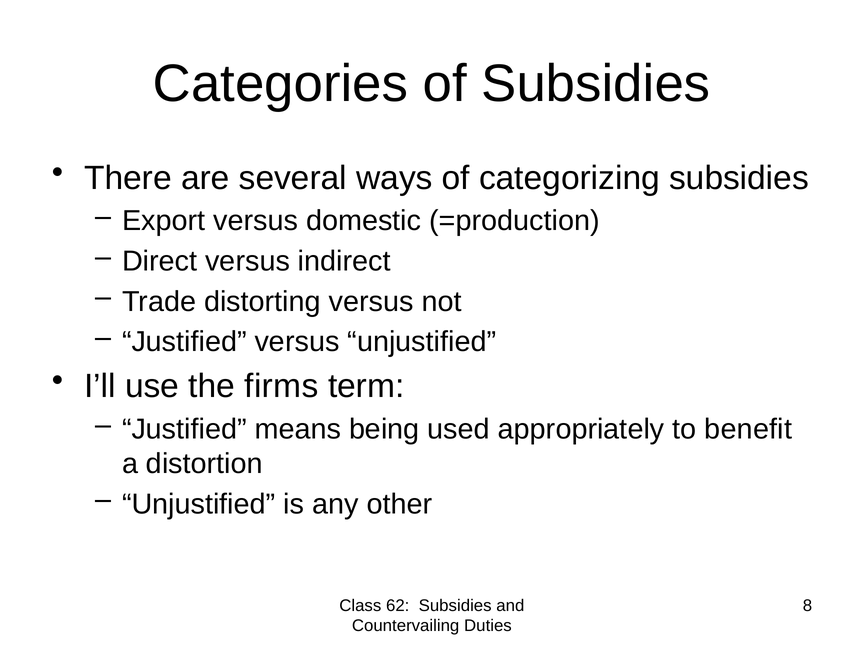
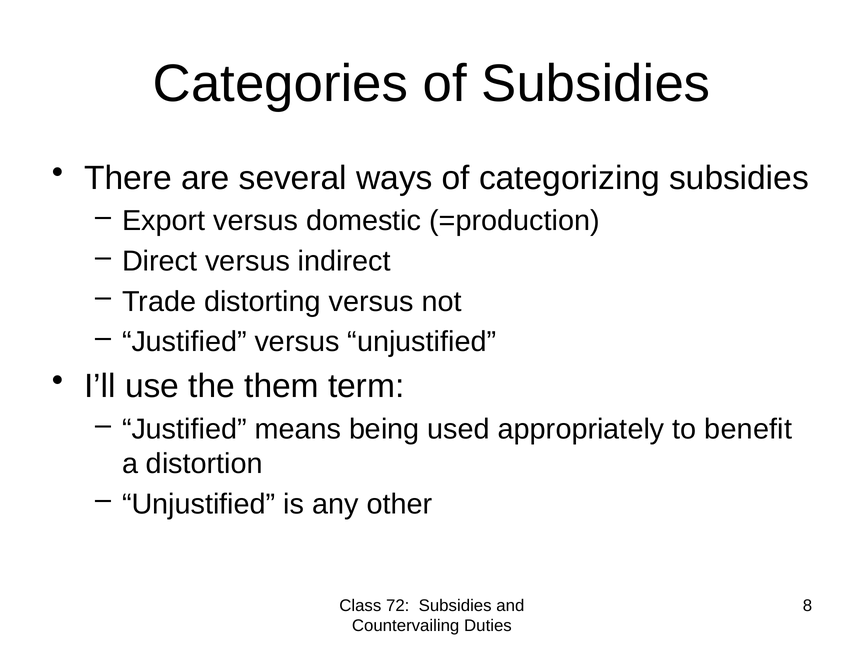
firms: firms -> them
62: 62 -> 72
